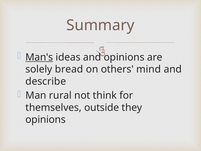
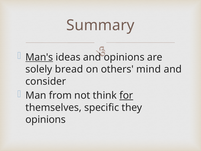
describe: describe -> consider
rural: rural -> from
for underline: none -> present
outside: outside -> specific
